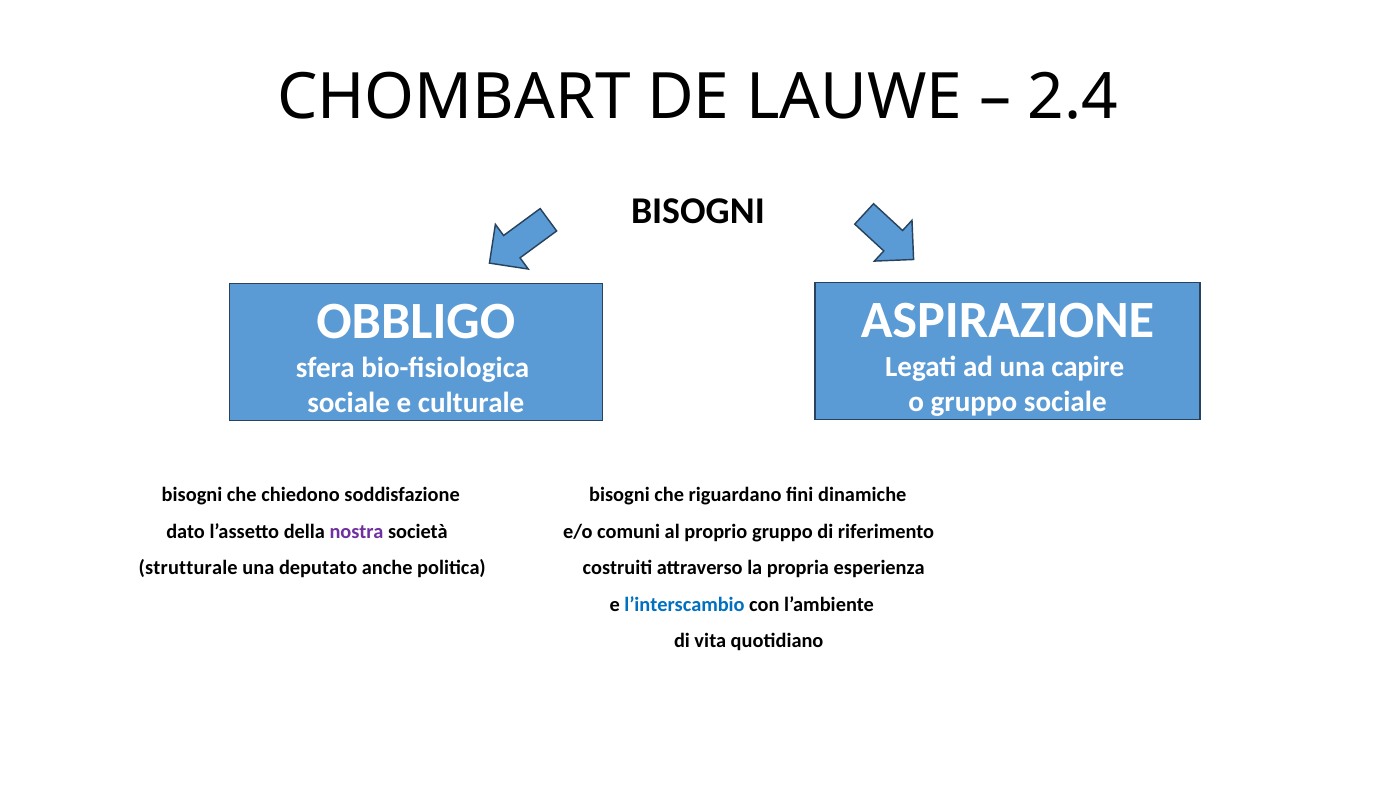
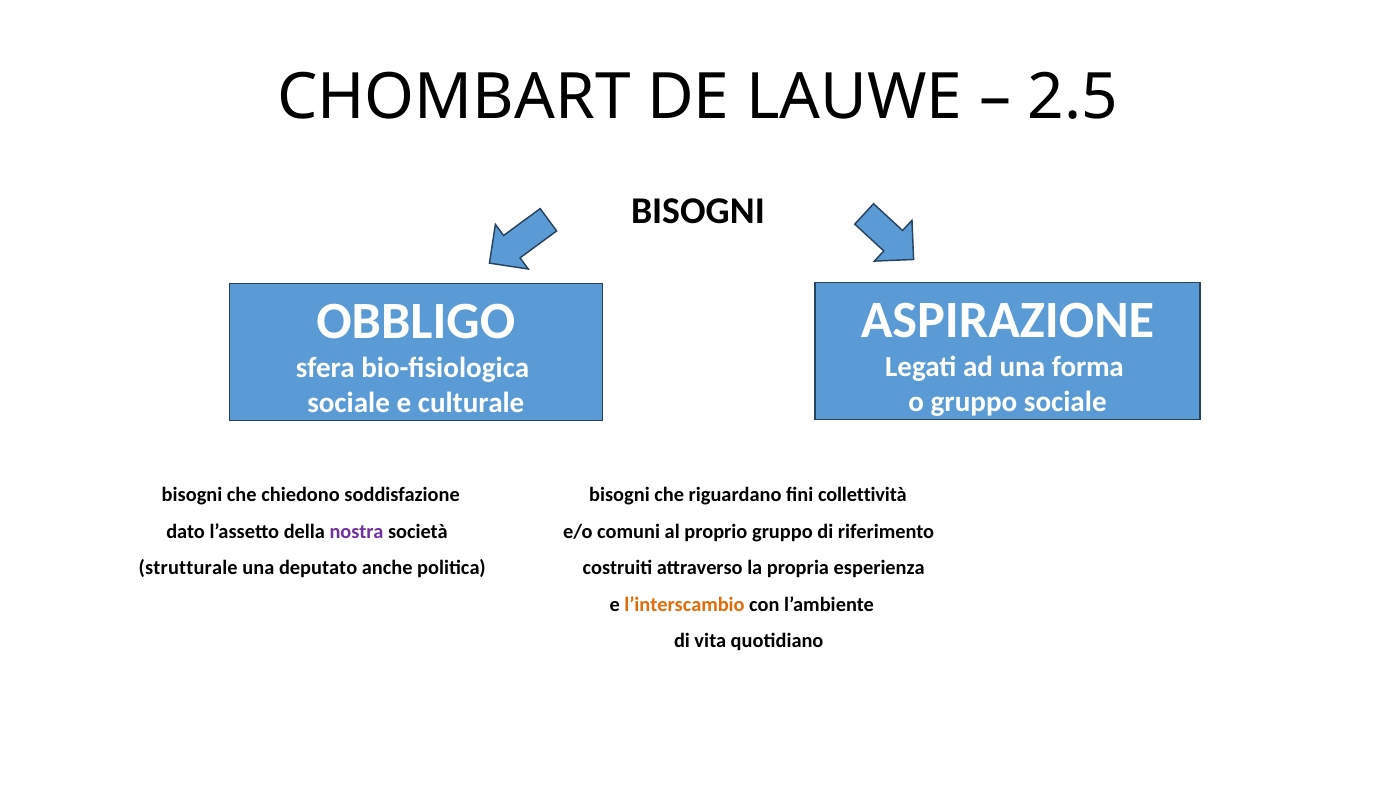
2.4: 2.4 -> 2.5
capire: capire -> forma
dinamiche: dinamiche -> collettività
l’interscambio colour: blue -> orange
